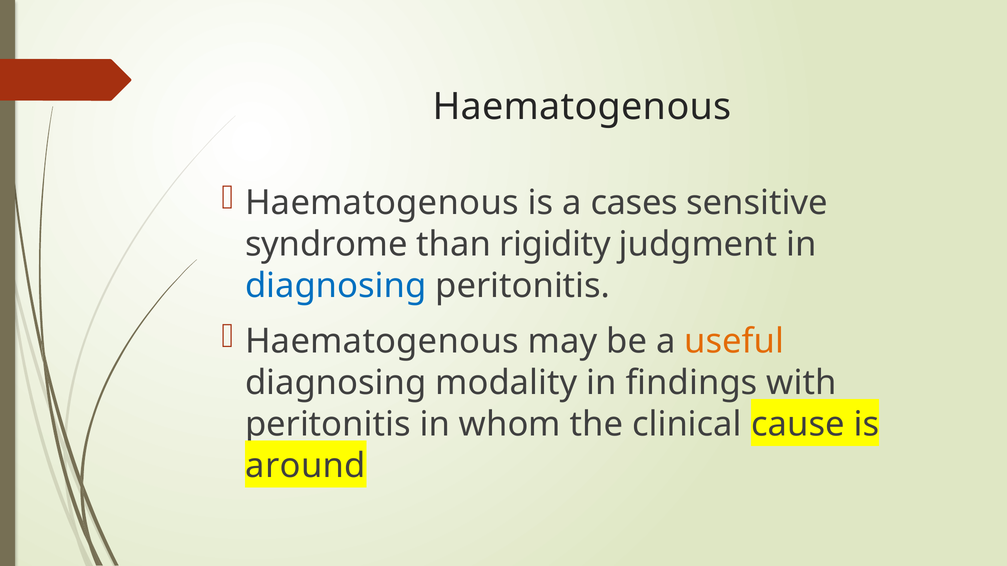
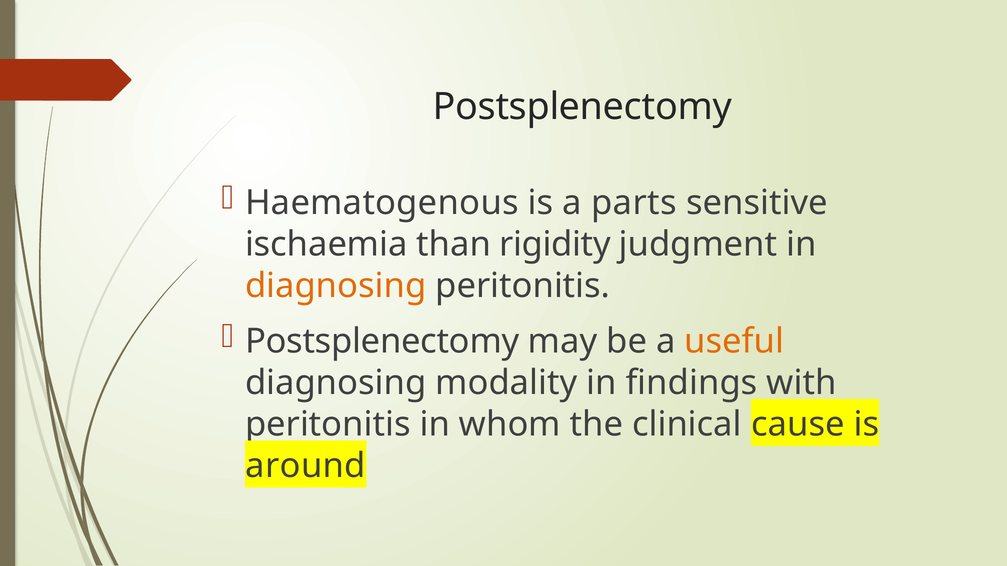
Haematogenous at (582, 107): Haematogenous -> Postsplenectomy
cases: cases -> parts
syndrome: syndrome -> ischaemia
diagnosing at (336, 286) colour: blue -> orange
Haematogenous at (382, 342): Haematogenous -> Postsplenectomy
